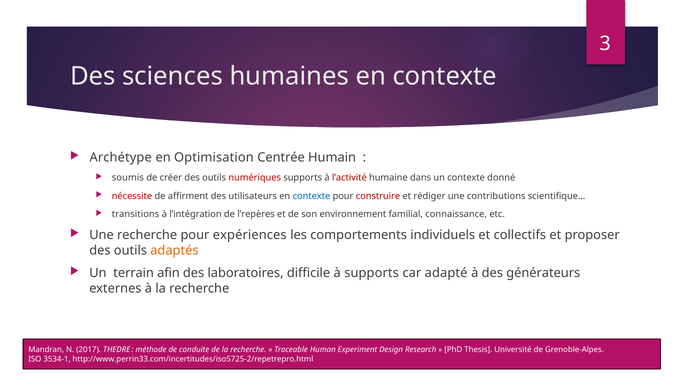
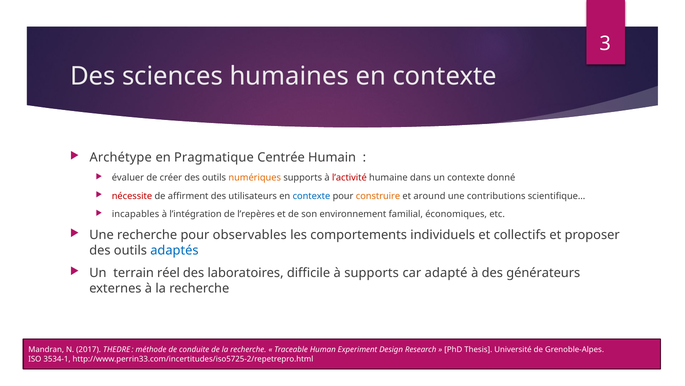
Optimisation: Optimisation -> Pragmatique
soumis: soumis -> évaluer
numériques colour: red -> orange
construire colour: red -> orange
rédiger: rédiger -> around
transitions: transitions -> incapables
connaissance: connaissance -> économiques
expériences: expériences -> observables
adaptés colour: orange -> blue
afin: afin -> réel
